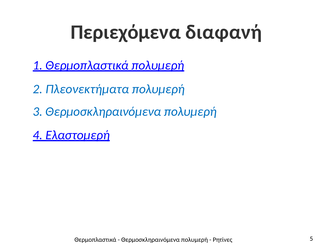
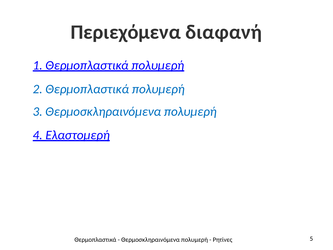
2 Πλεονεκτήματα: Πλεονεκτήματα -> Θερμοπλαστικά
